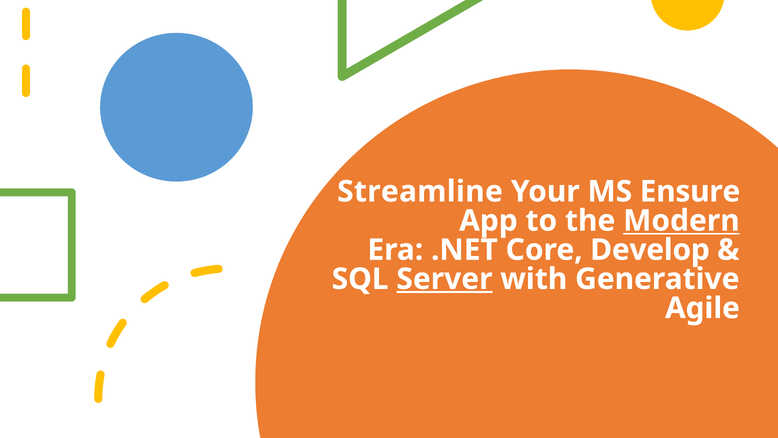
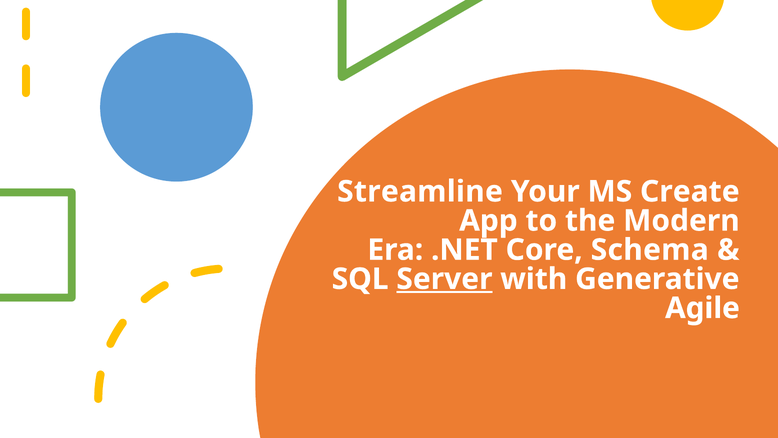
Ensure: Ensure -> Create
Modern underline: present -> none
Develop: Develop -> Schema
